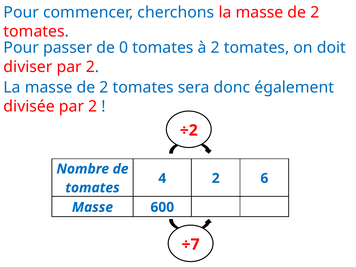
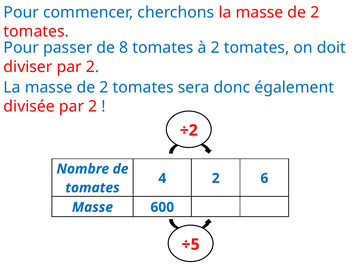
0: 0 -> 8
÷7: ÷7 -> ÷5
